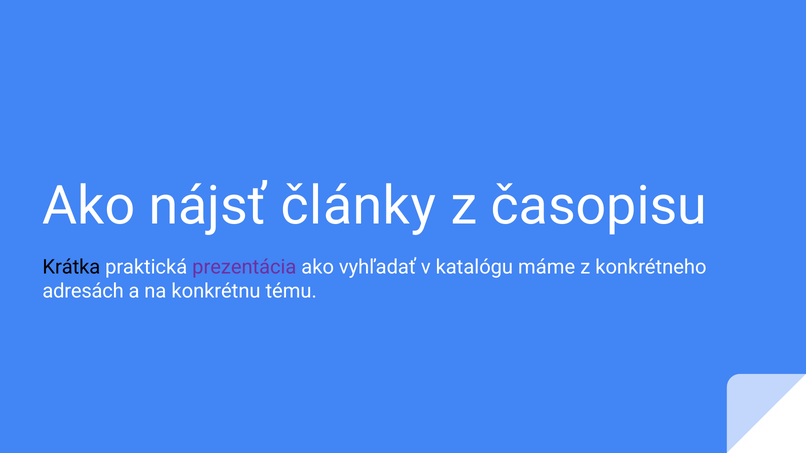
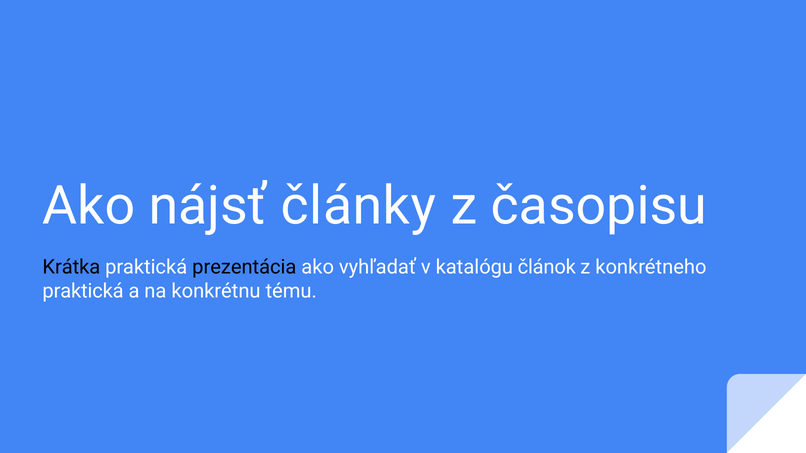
prezentácia colour: purple -> black
máme: máme -> článok
adresách at (83, 292): adresách -> praktická
